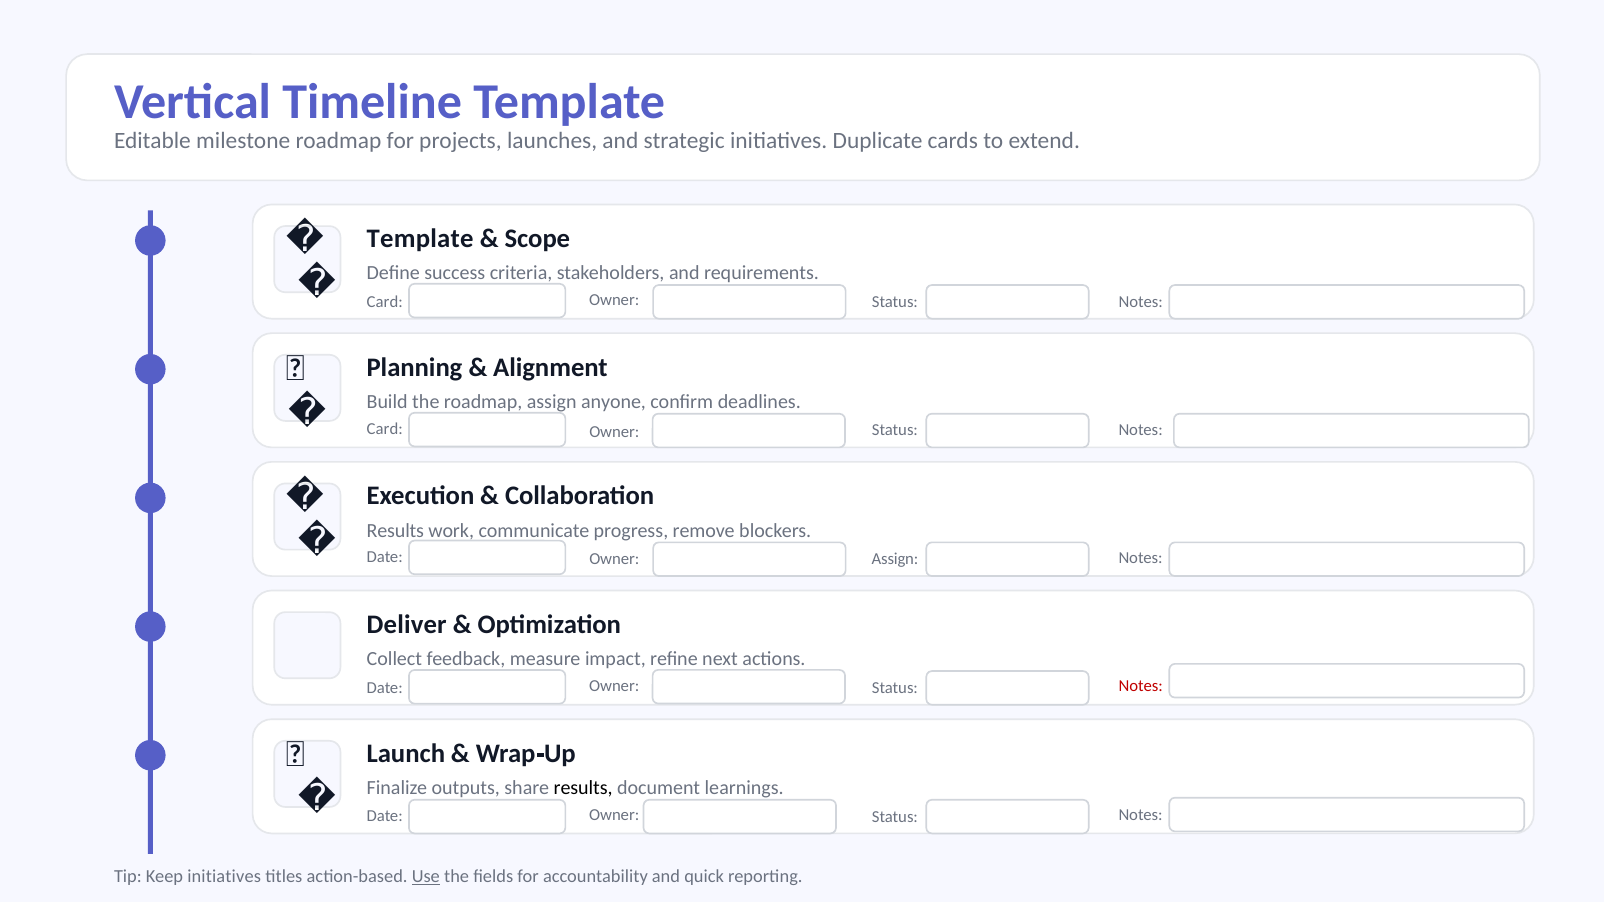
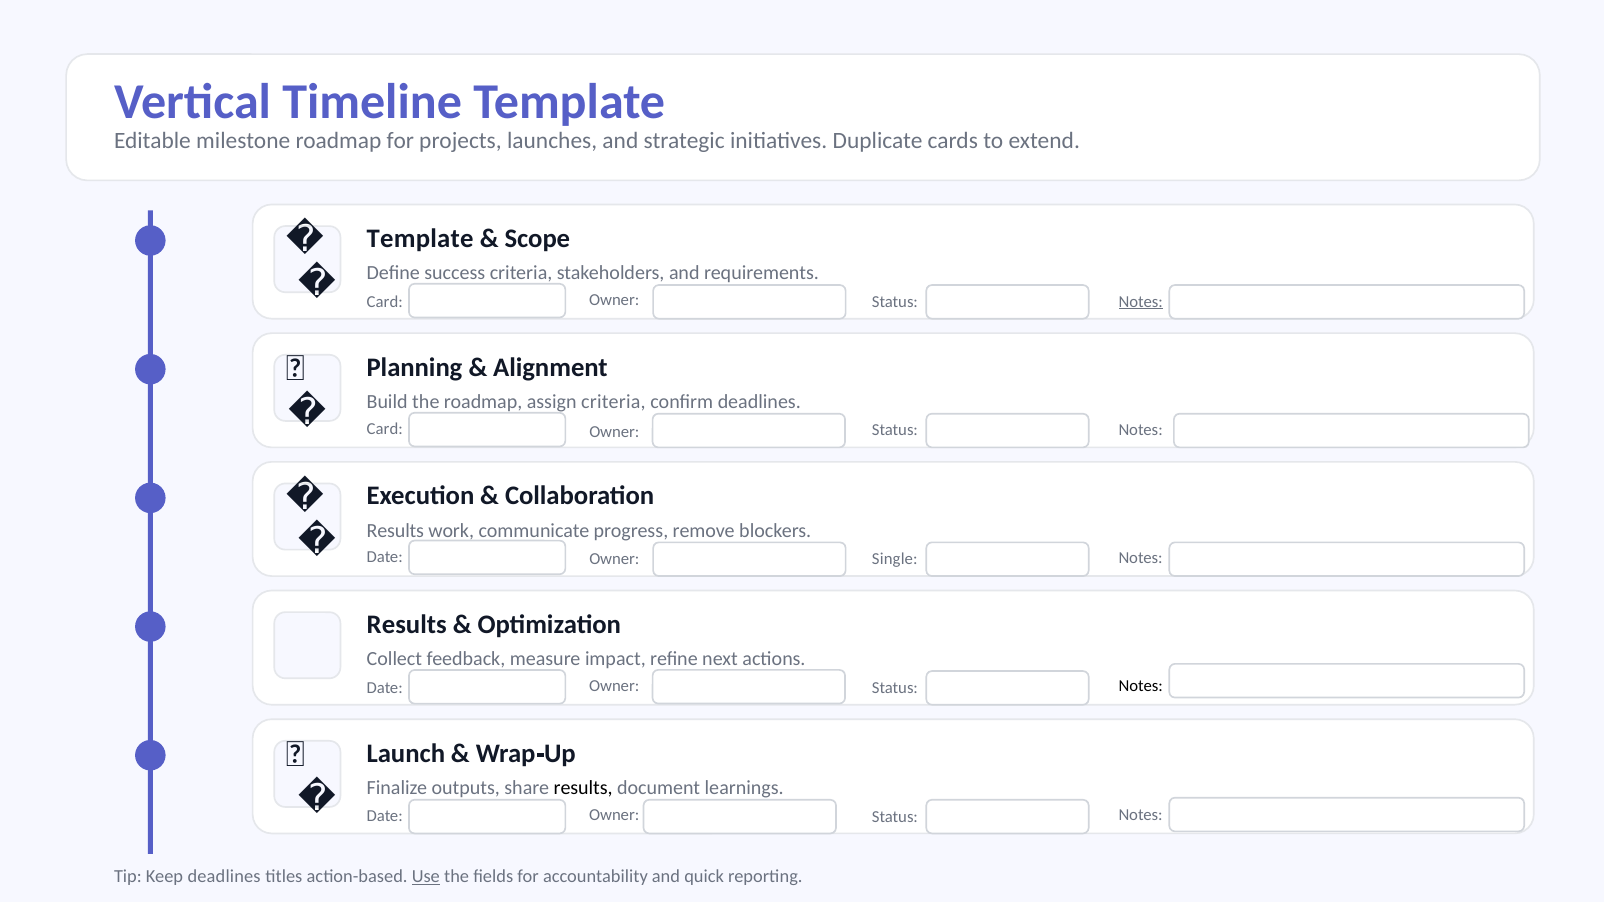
Notes at (1141, 302) underline: none -> present
assign anyone: anyone -> criteria
Owner Assign: Assign -> Single
Deliver at (407, 625): Deliver -> Results
Notes at (1141, 686) colour: red -> black
Keep initiatives: initiatives -> deadlines
